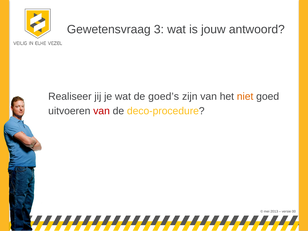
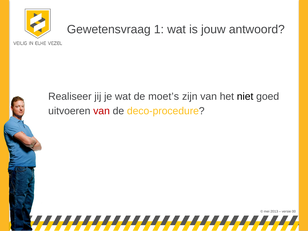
3: 3 -> 1
goed’s: goed’s -> moet’s
niet colour: orange -> black
